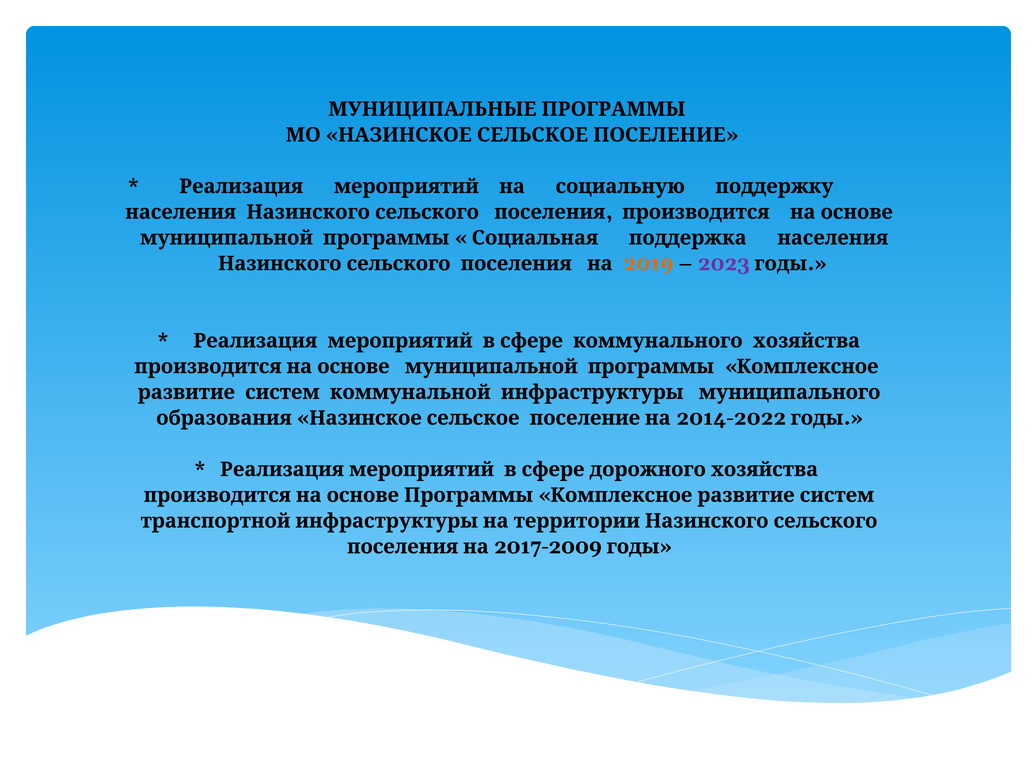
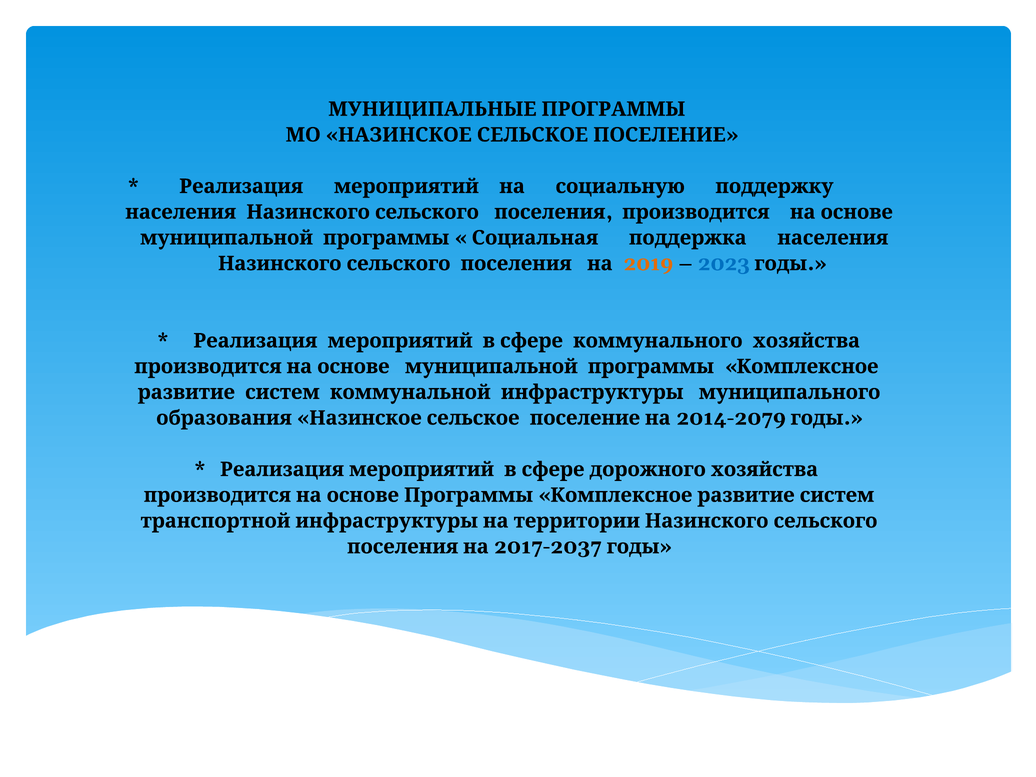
2023 colour: purple -> blue
2014-2022: 2014-2022 -> 2014-2079
2017-2009: 2017-2009 -> 2017-2037
